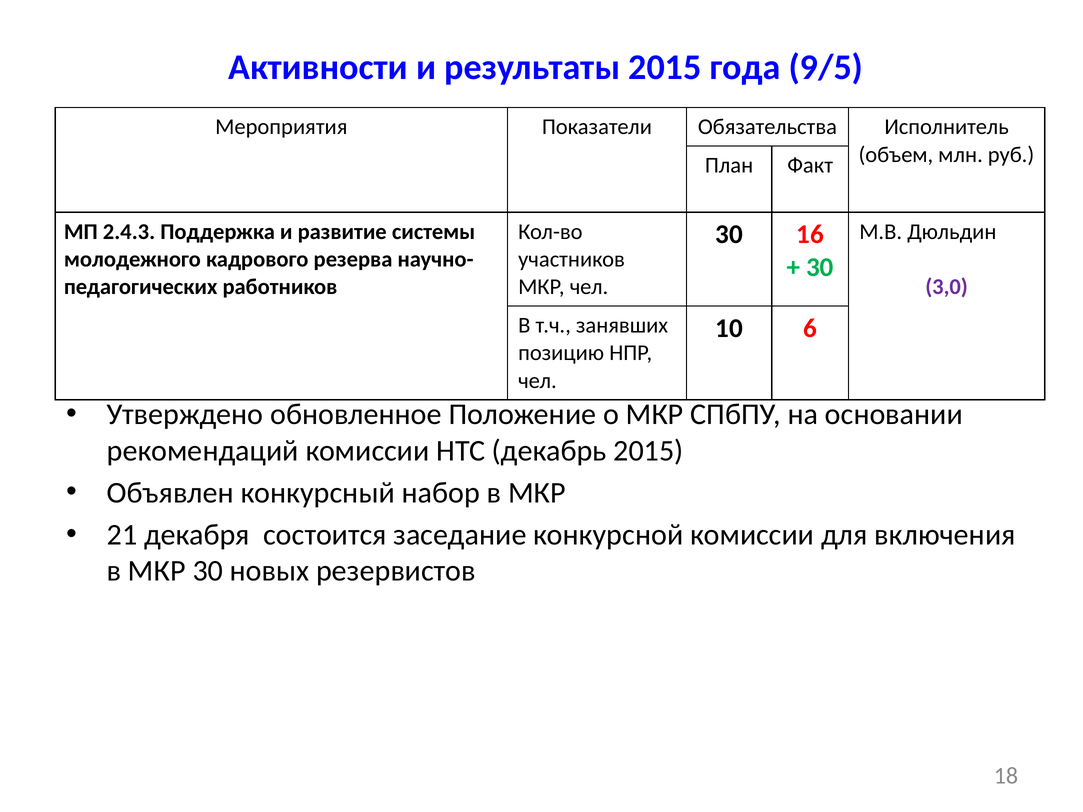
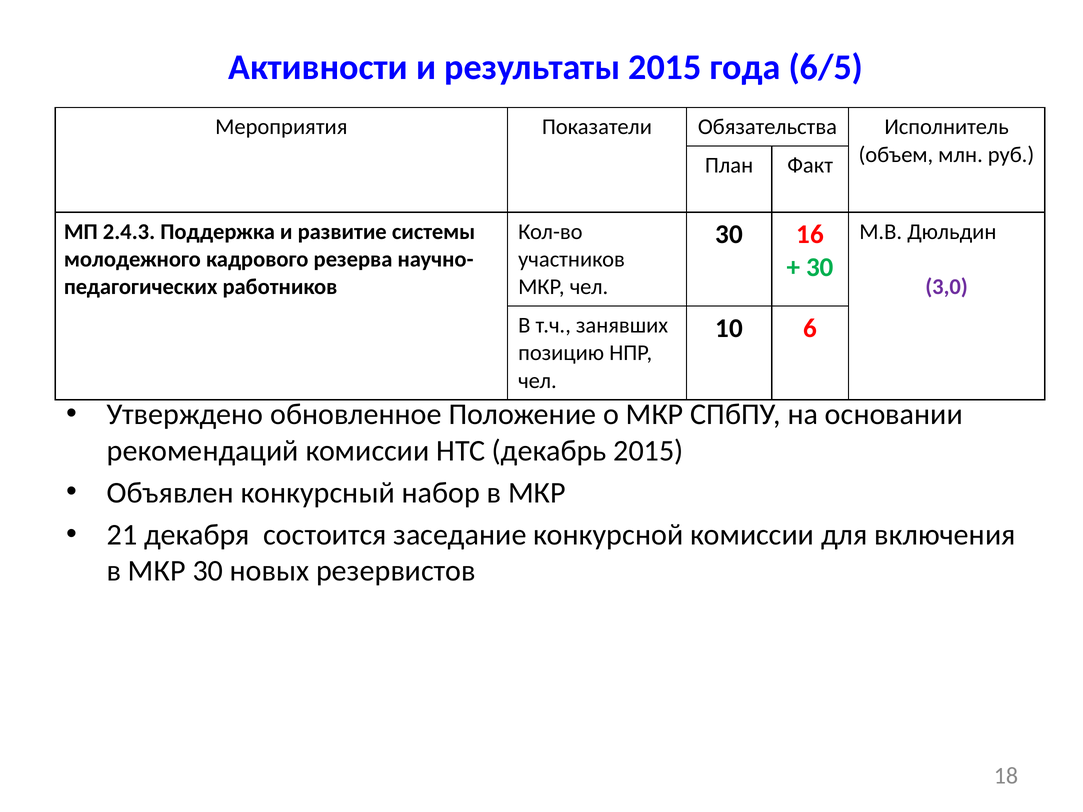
9/5: 9/5 -> 6/5
